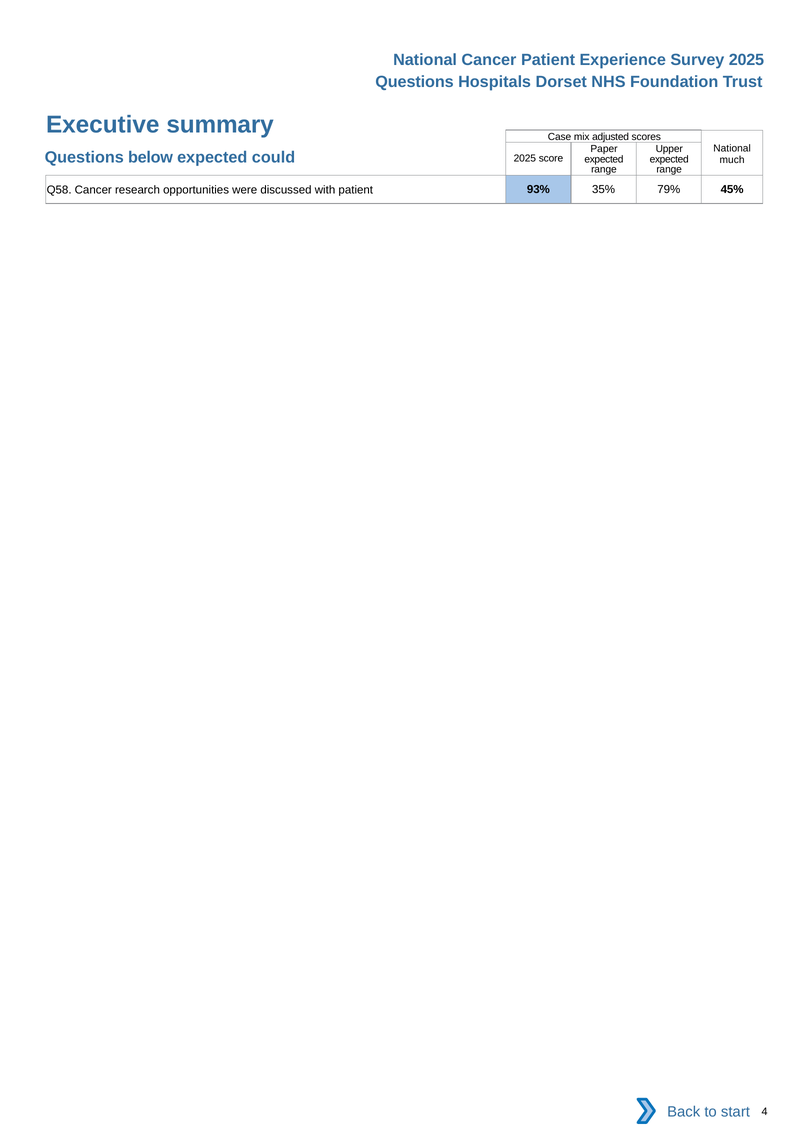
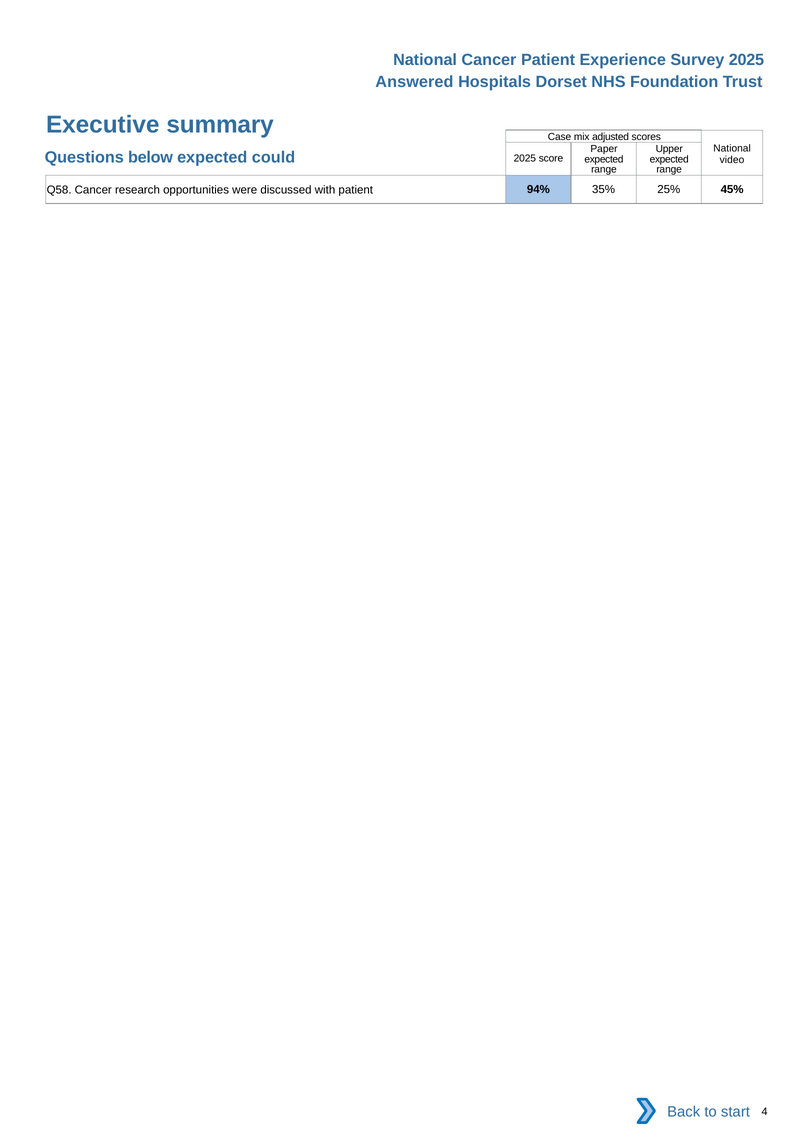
Questions at (415, 82): Questions -> Answered
much: much -> video
93%: 93% -> 94%
79%: 79% -> 25%
